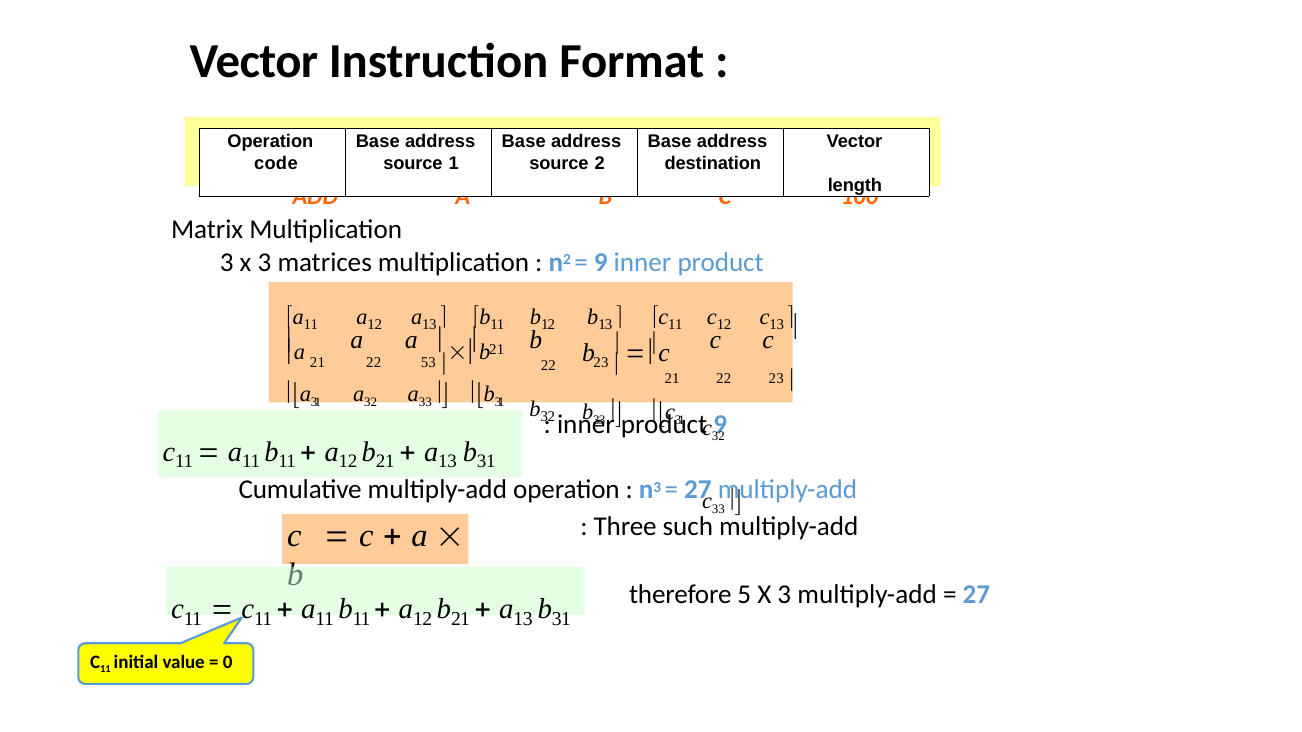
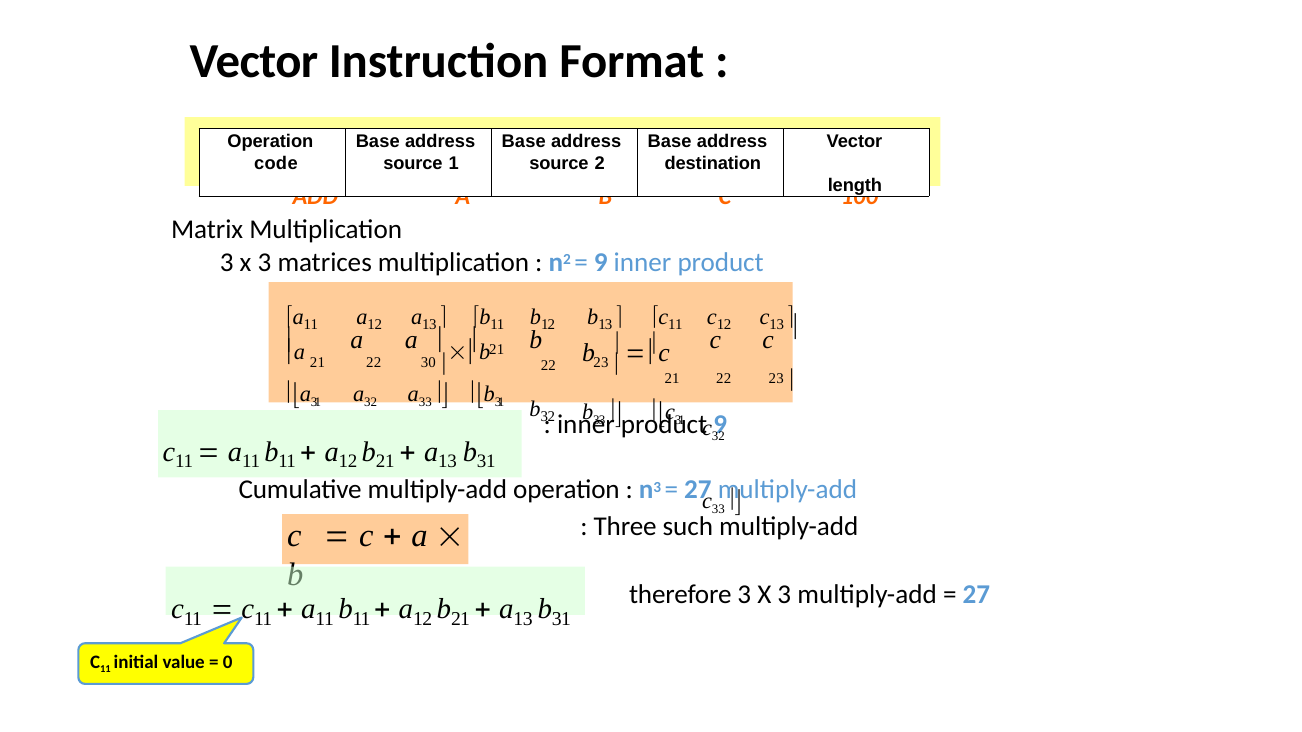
53: 53 -> 30
therefore 5: 5 -> 3
